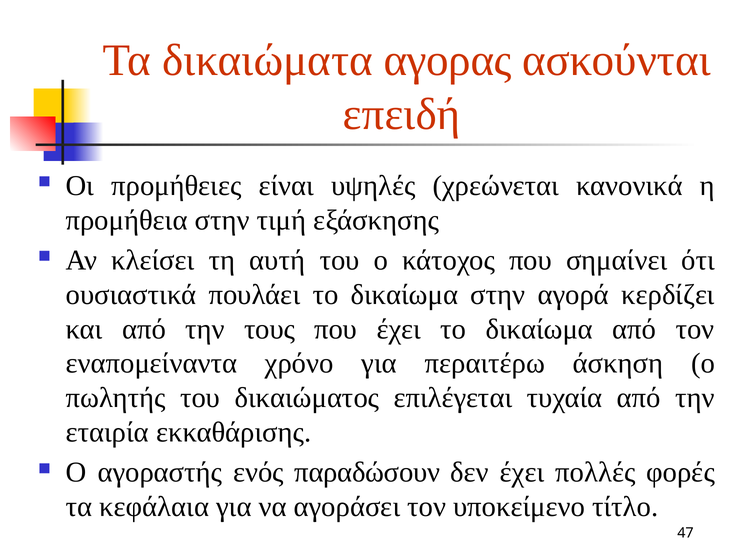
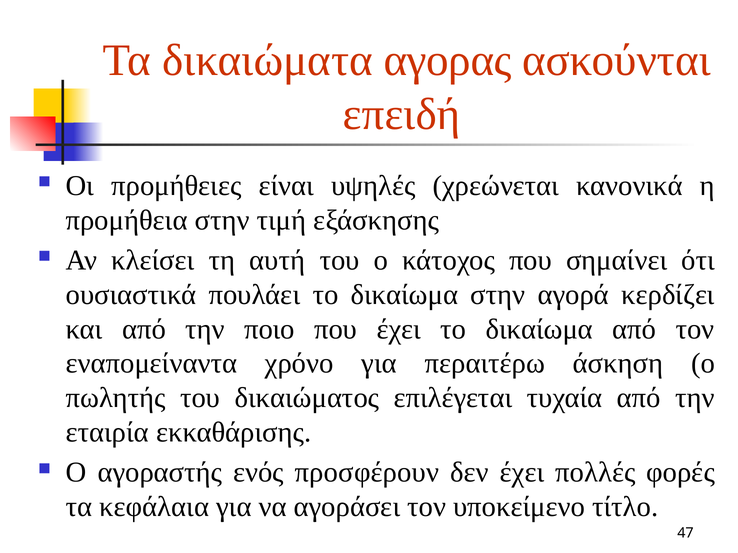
τους: τους -> ποιο
παραδώσουν: παραδώσουν -> προσφέρουν
